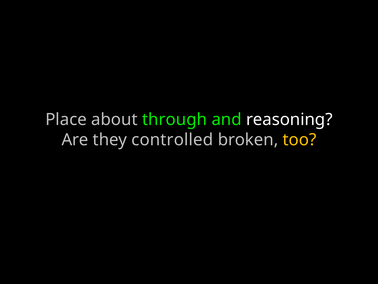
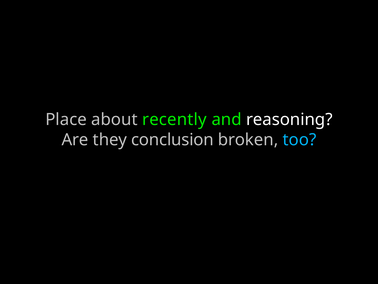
through: through -> recently
controlled: controlled -> conclusion
too colour: yellow -> light blue
